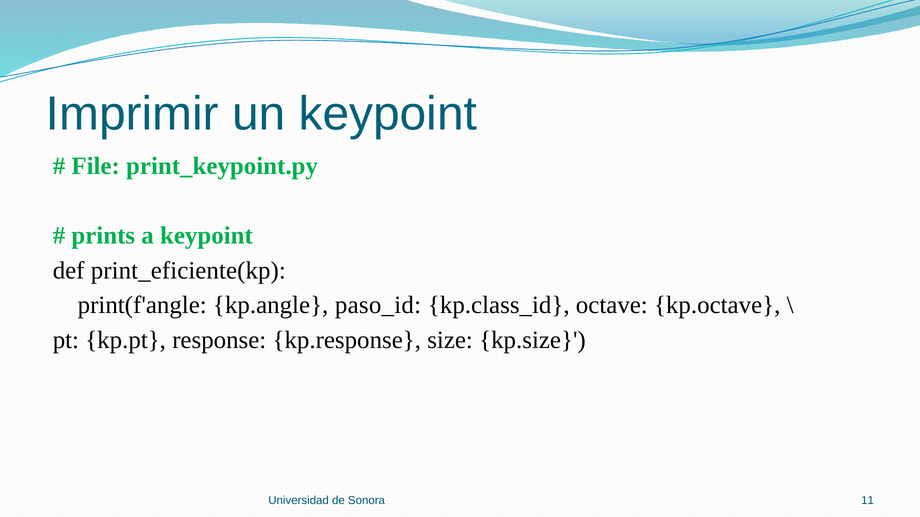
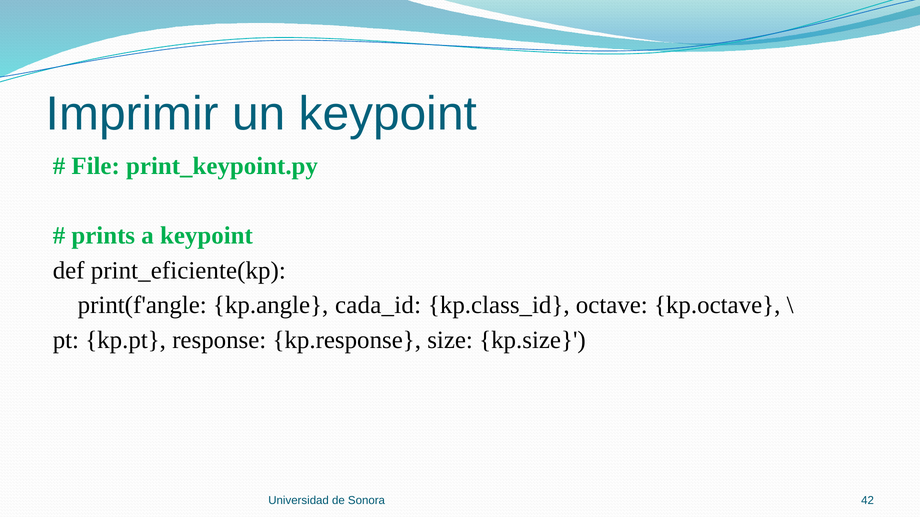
paso_id: paso_id -> cada_id
11: 11 -> 42
